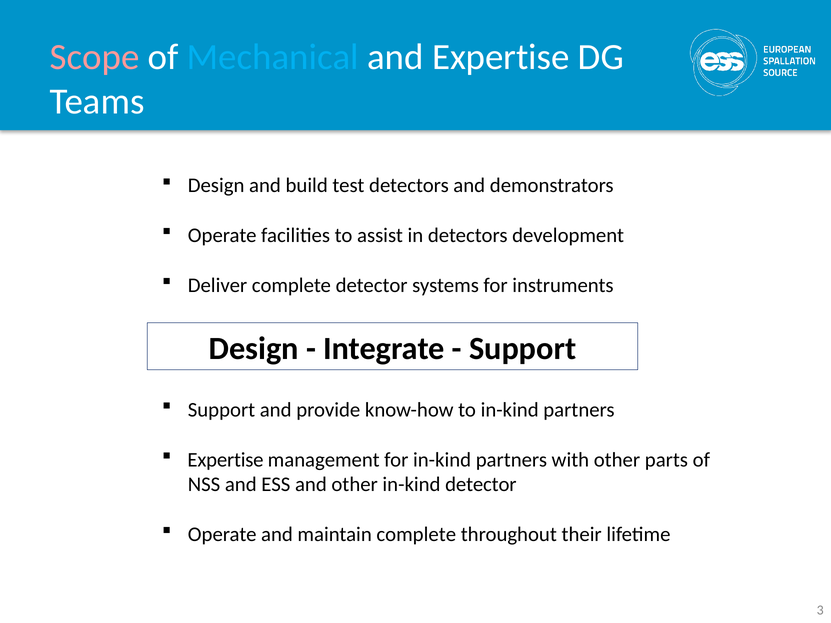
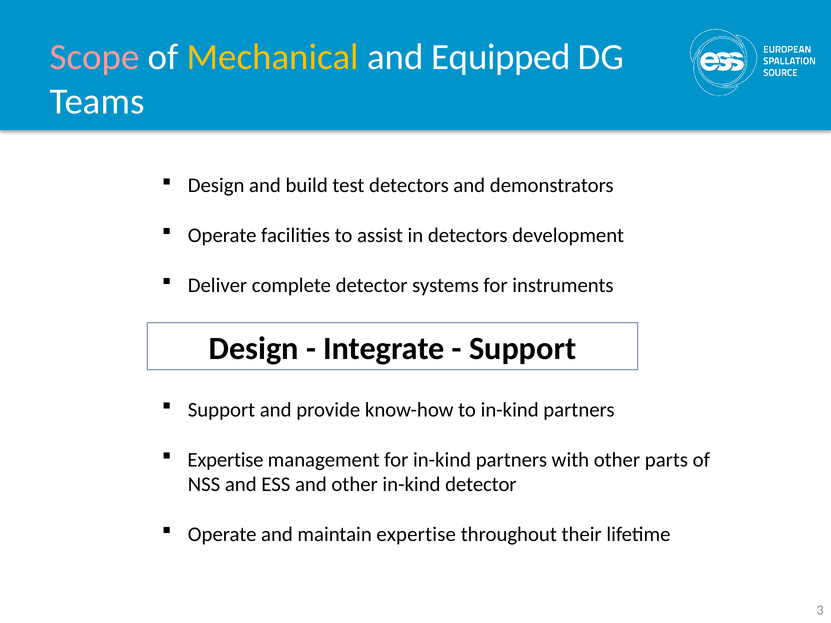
Mechanical colour: light blue -> yellow
and Expertise: Expertise -> Equipped
maintain complete: complete -> expertise
